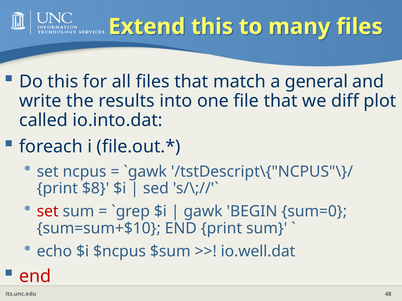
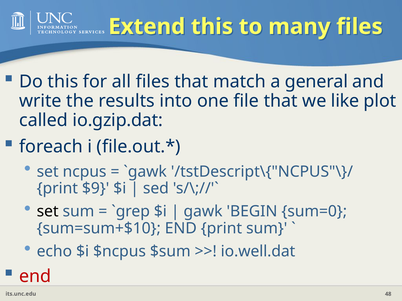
diff: diff -> like
io.into.dat: io.into.dat -> io.gzip.dat
$8: $8 -> $9
set at (48, 212) colour: red -> black
